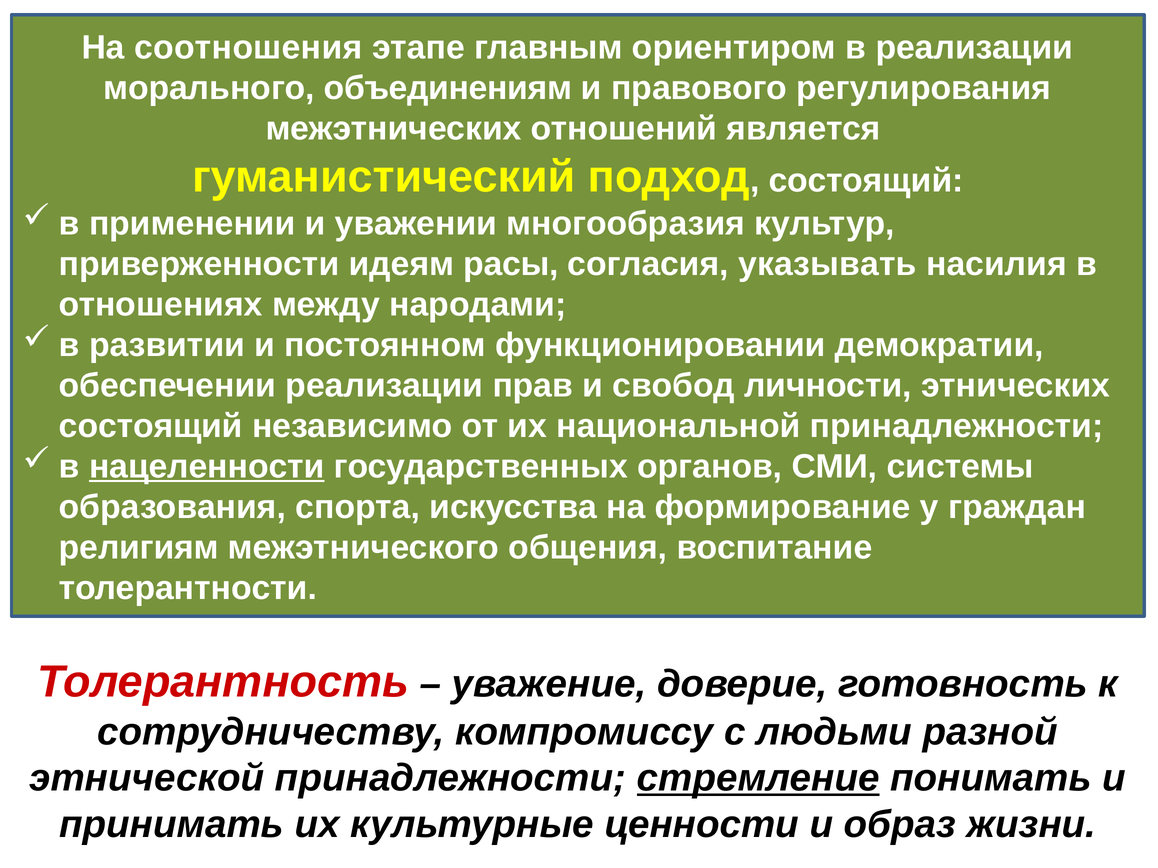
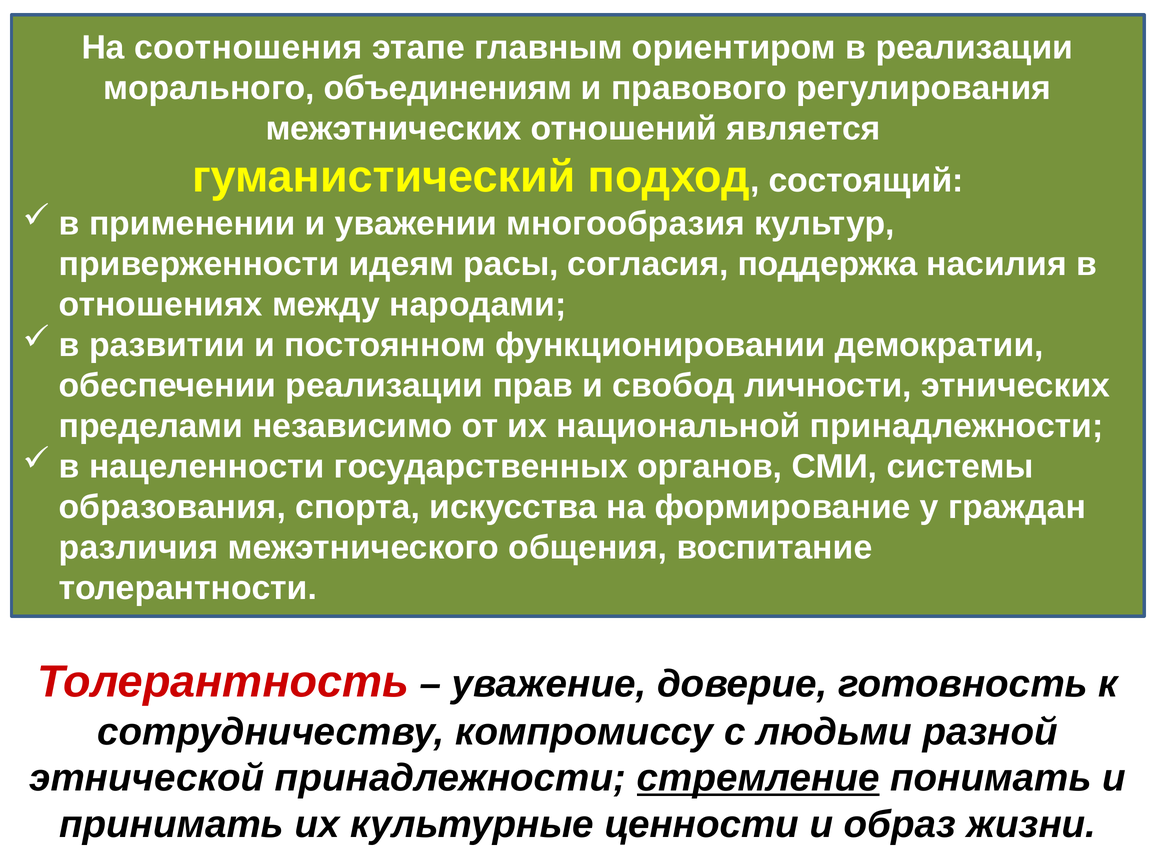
указывать: указывать -> поддержка
состоящий at (151, 426): состоящий -> пределами
нацеленности underline: present -> none
религиям: религиям -> различия
